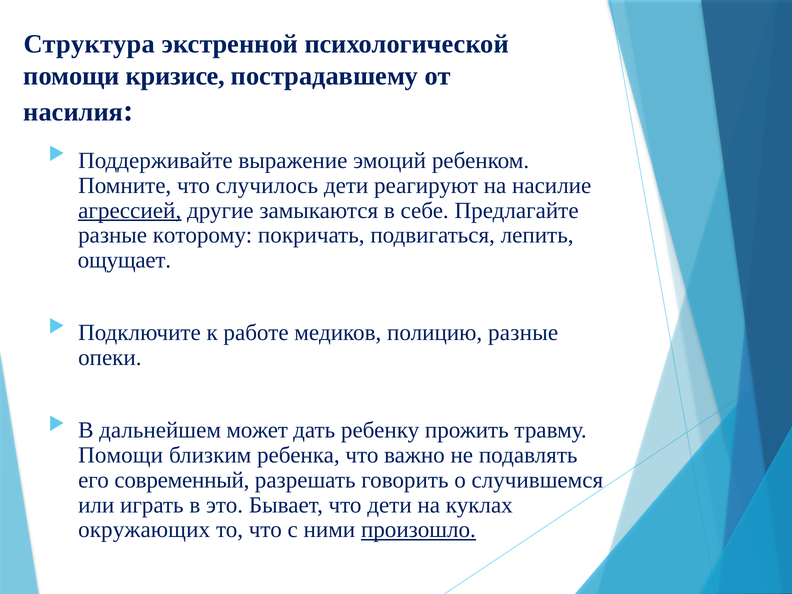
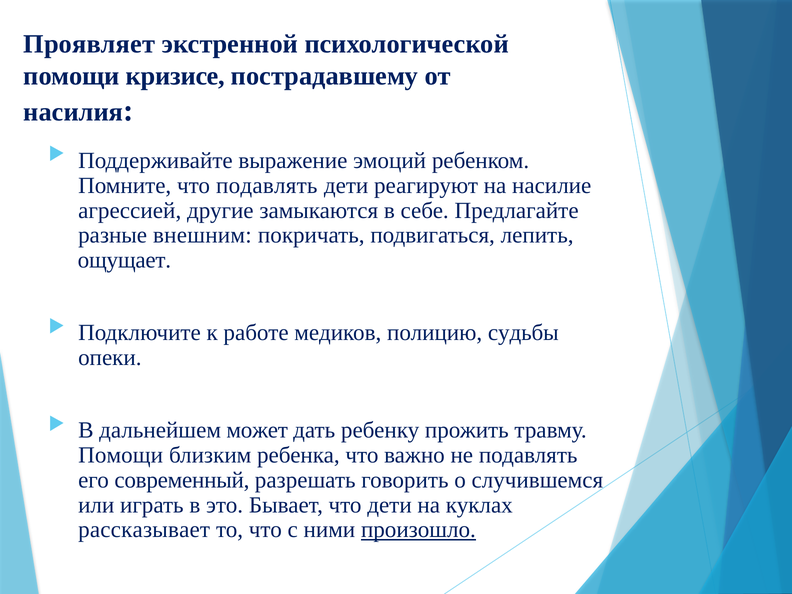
Структура: Структура -> Проявляет
что случилось: случилось -> подавлять
агрессией underline: present -> none
которому: которому -> внешним
полицию разные: разные -> судьбы
окружающих: окружающих -> рассказывает
